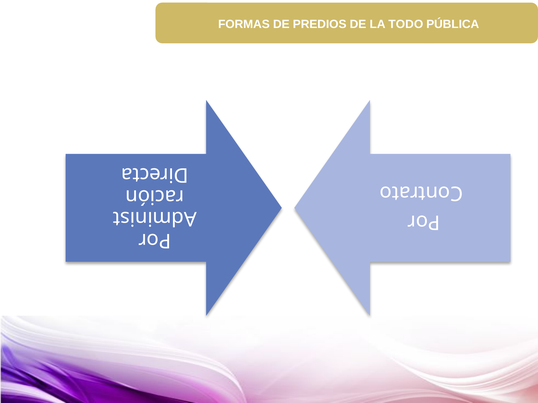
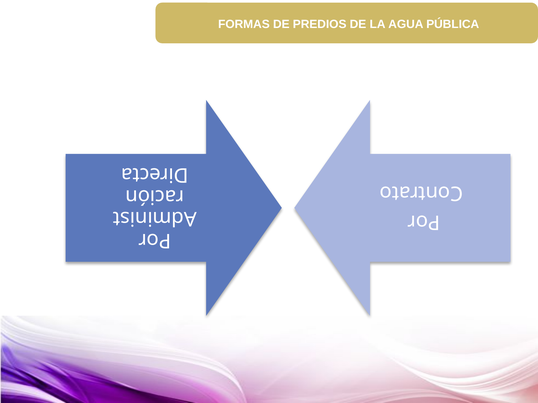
TODO: TODO -> AGUA
